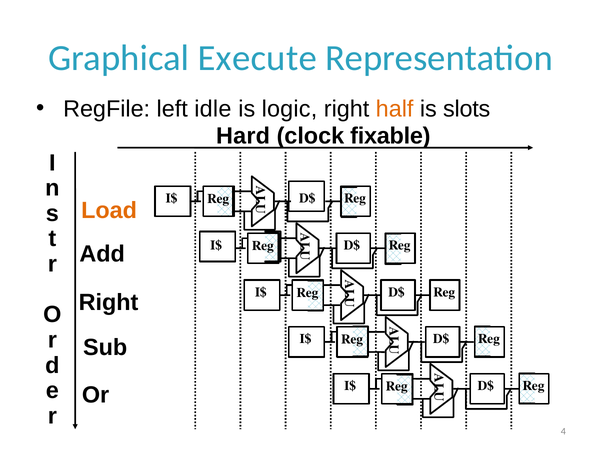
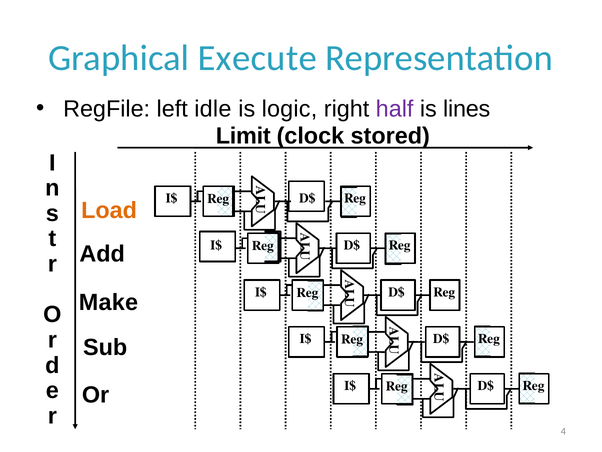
half colour: orange -> purple
slots: slots -> lines
Hard: Hard -> Limit
fixable: fixable -> stored
Right at (109, 302): Right -> Make
